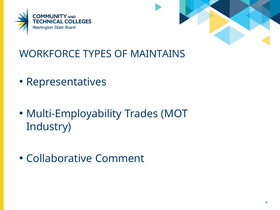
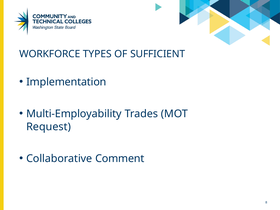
MAINTAINS: MAINTAINS -> SUFFICIENT
Representatives: Representatives -> Implementation
Industry: Industry -> Request
